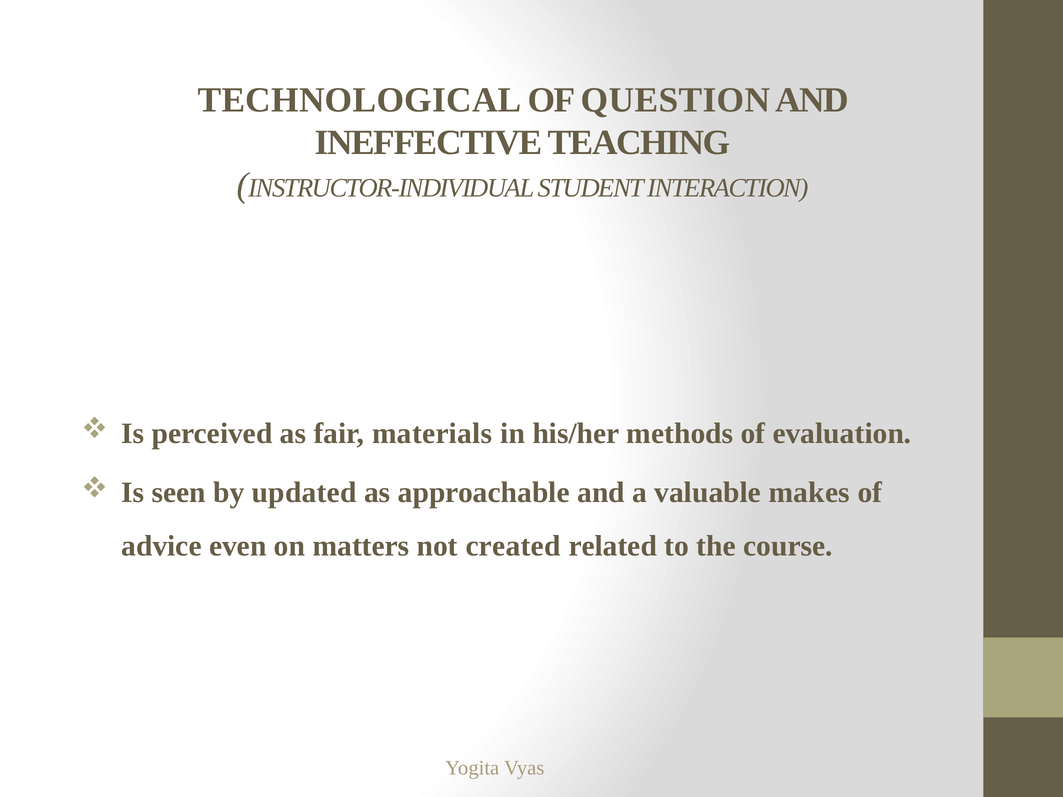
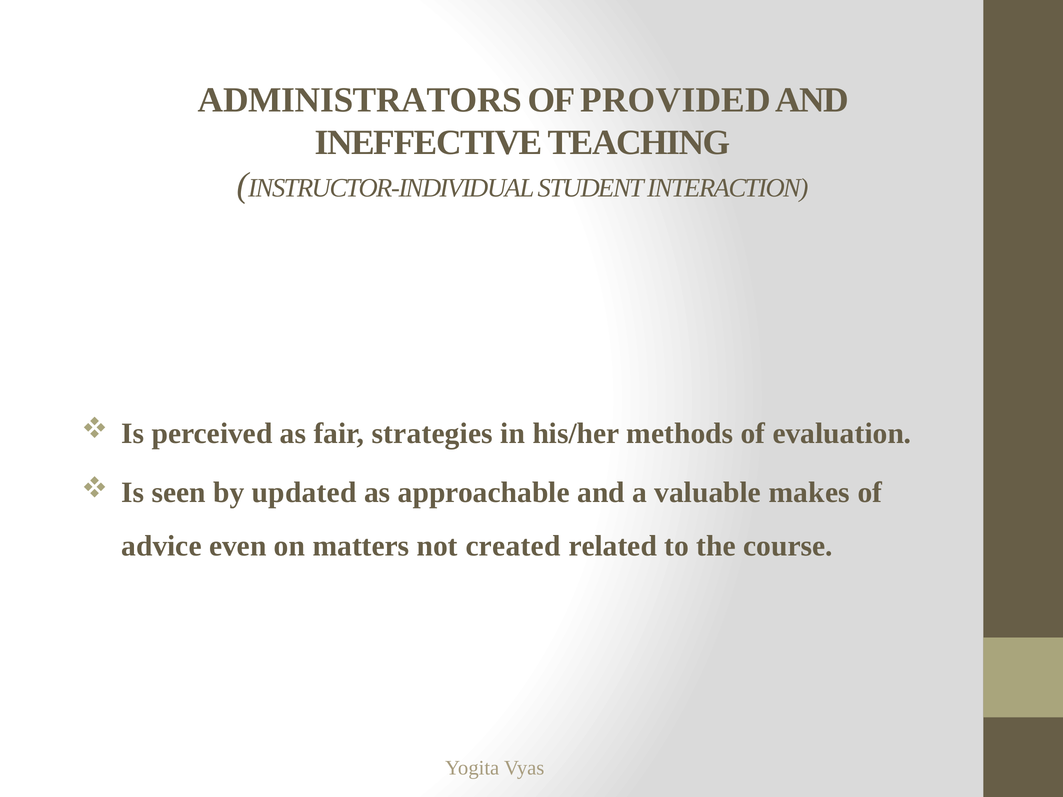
TECHNOLOGICAL: TECHNOLOGICAL -> ADMINISTRATORS
QUESTION: QUESTION -> PROVIDED
materials: materials -> strategies
